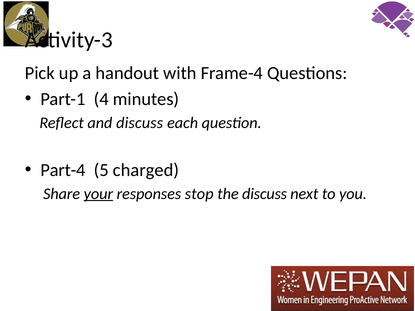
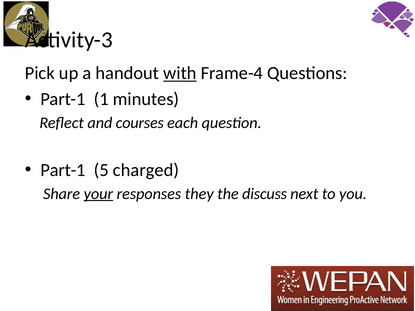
with underline: none -> present
4: 4 -> 1
and discuss: discuss -> courses
Part-4 at (63, 170): Part-4 -> Part-1
stop: stop -> they
